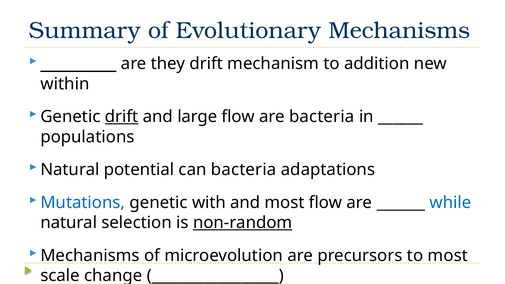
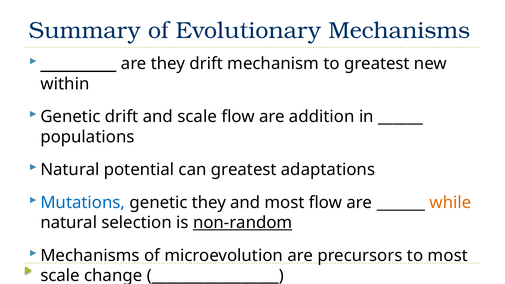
to addition: addition -> greatest
drift at (122, 117) underline: present -> none
and large: large -> scale
are bacteria: bacteria -> addition
can bacteria: bacteria -> greatest
genetic with: with -> they
while colour: blue -> orange
